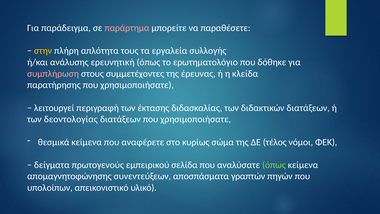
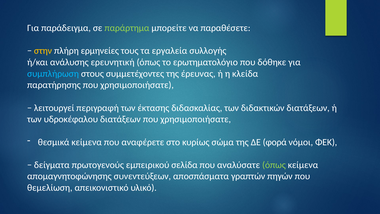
παράρτημα colour: pink -> light green
απλότητα: απλότητα -> ερμηνείες
συμπλήρωση colour: pink -> light blue
δεοντολογίας: δεοντολογίας -> υδροκέφαλου
τέλος: τέλος -> φορά
υπολοίπων: υπολοίπων -> θεμελίωση
